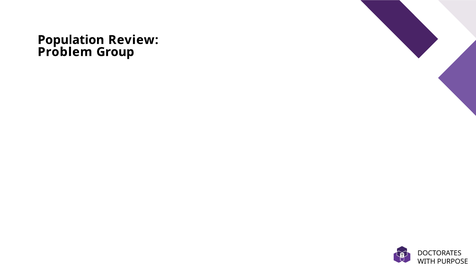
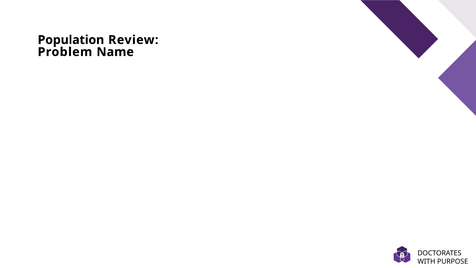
Group: Group -> Name
